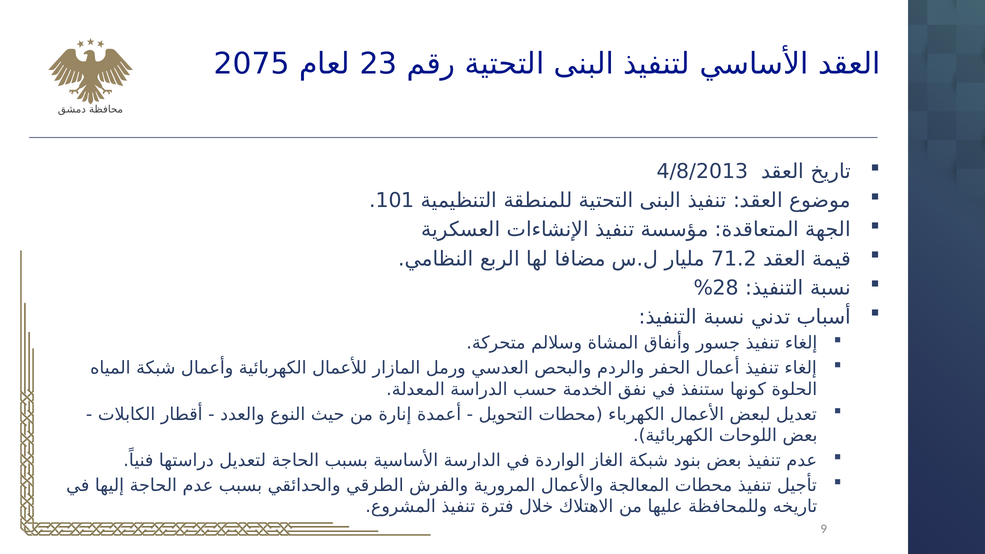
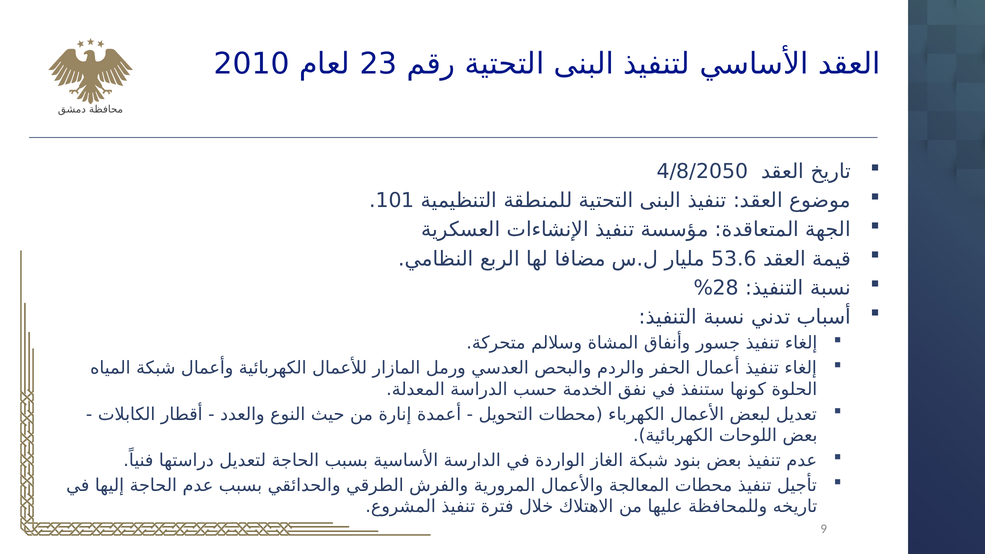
2075: 2075 -> 2010
4/8/2013: 4/8/2013 -> 4/8/2050
71.2: 71.2 -> 53.6
